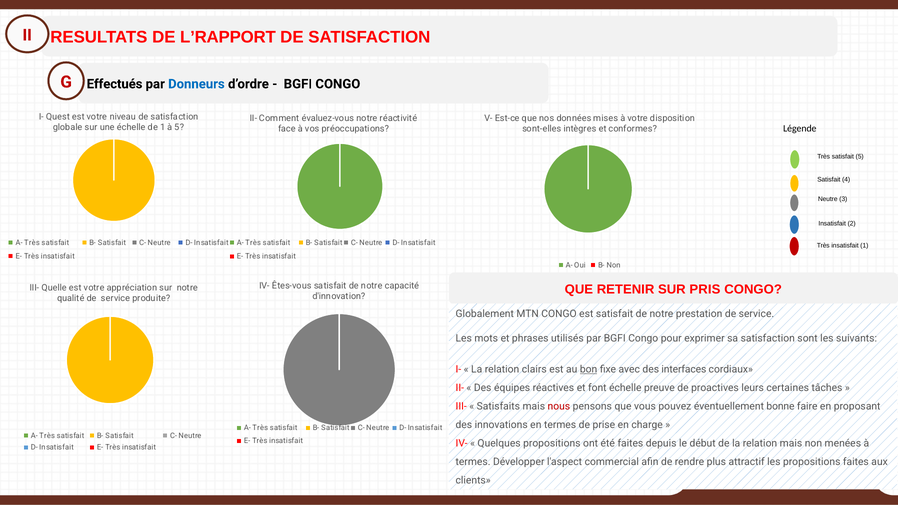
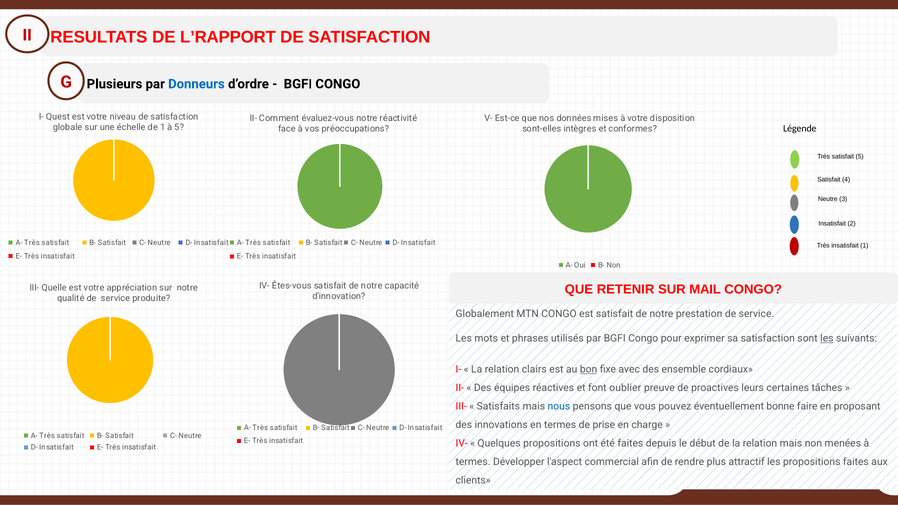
Effectués: Effectués -> Plusieurs
PRIS: PRIS -> MAIL
les at (827, 339) underline: none -> present
interfaces: interfaces -> ensemble
font échelle: échelle -> oublier
nous colour: red -> blue
